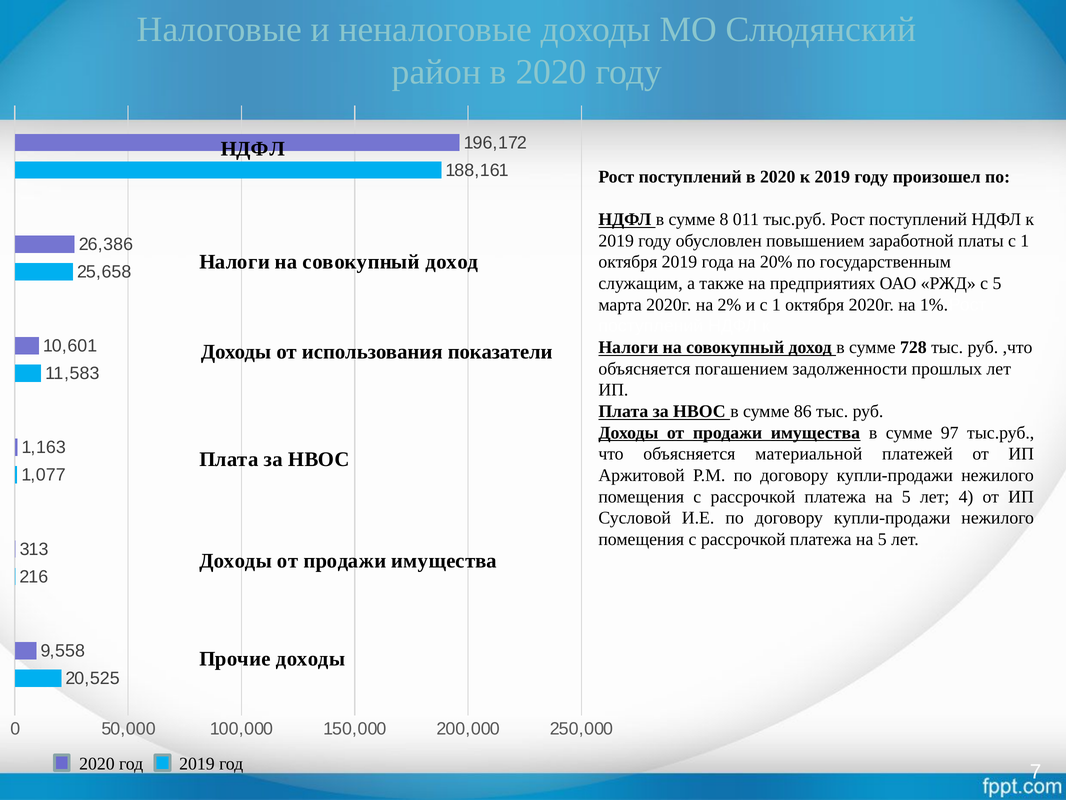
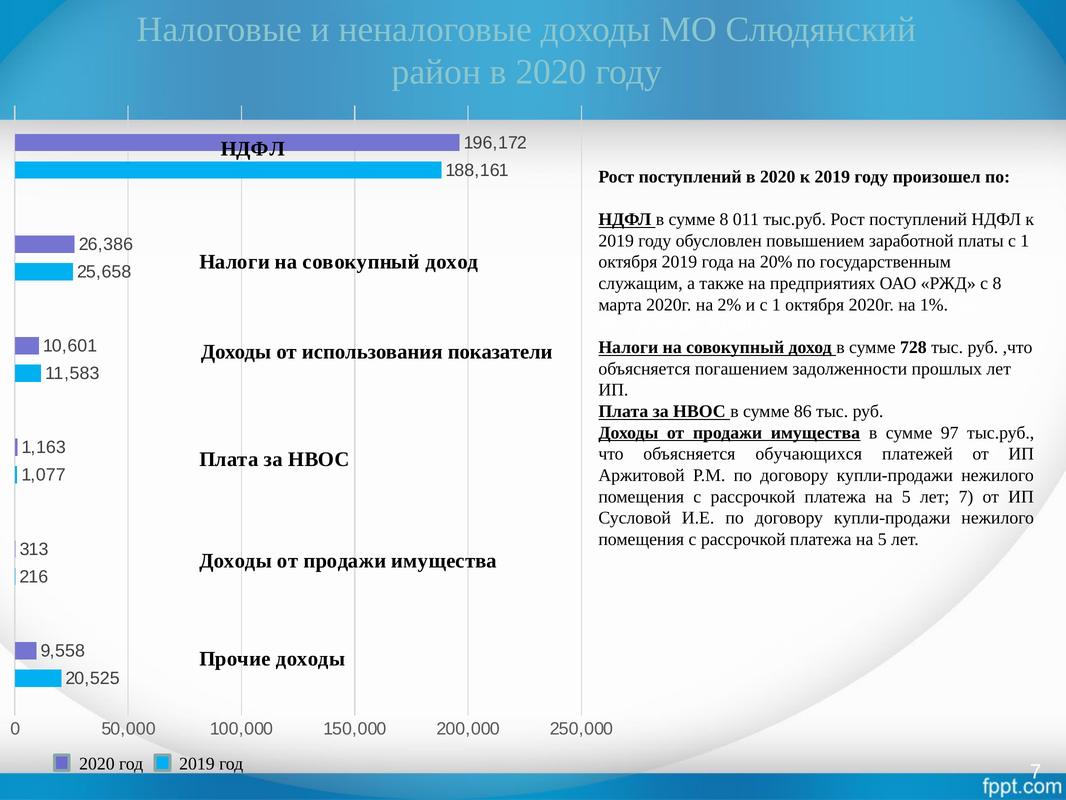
с 5: 5 -> 8
материальной: материальной -> обучающихся
лет 4: 4 -> 7
